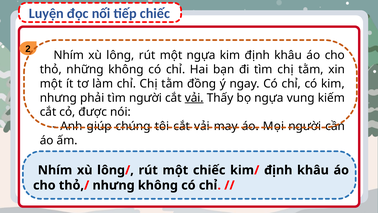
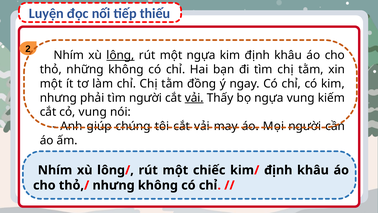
tiếp chiếc: chiếc -> thiếu
lông underline: none -> present
cỏ được: được -> vung
